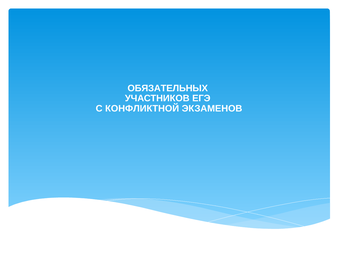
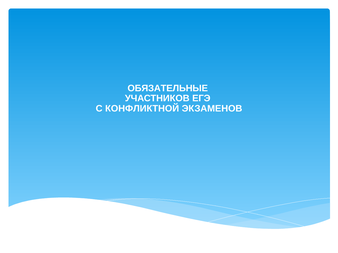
ОБЯЗАТЕЛЬНЫХ: ОБЯЗАТЕЛЬНЫХ -> ОБЯЗАТЕЛЬНЫЕ
